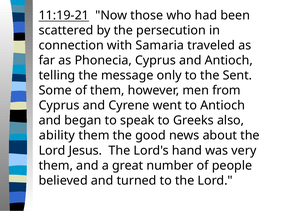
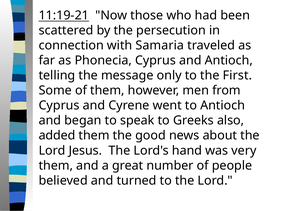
Sent: Sent -> First
ability: ability -> added
